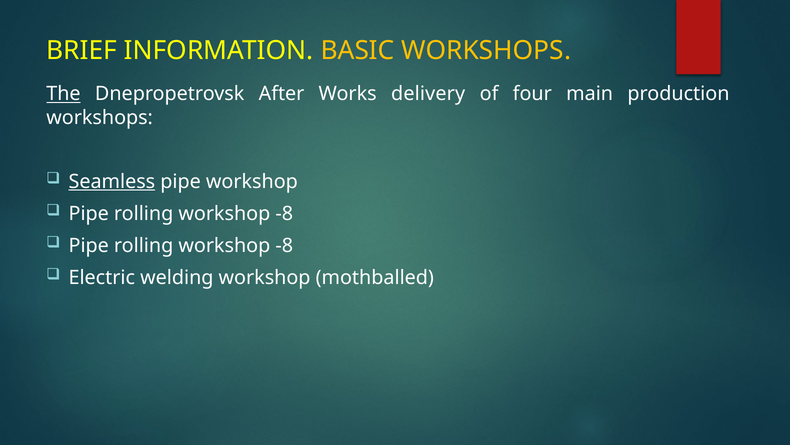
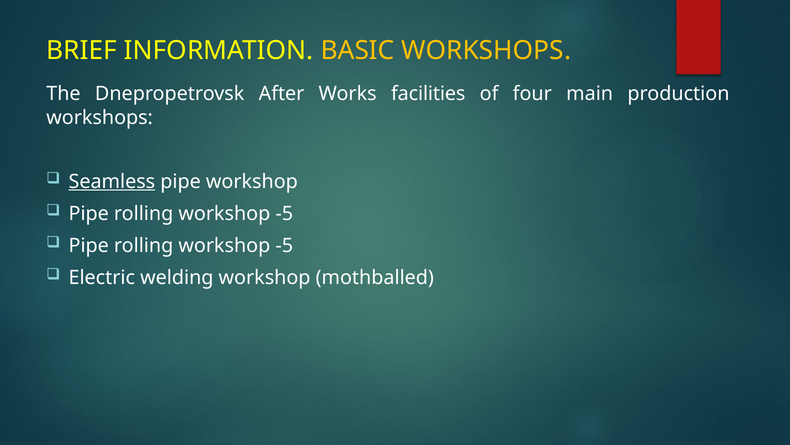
The underline: present -> none
delivery: delivery -> facilities
-8 at (284, 213): -8 -> -5
-8 at (284, 245): -8 -> -5
